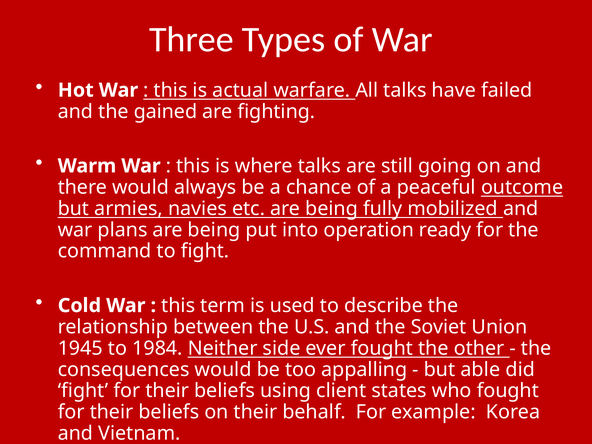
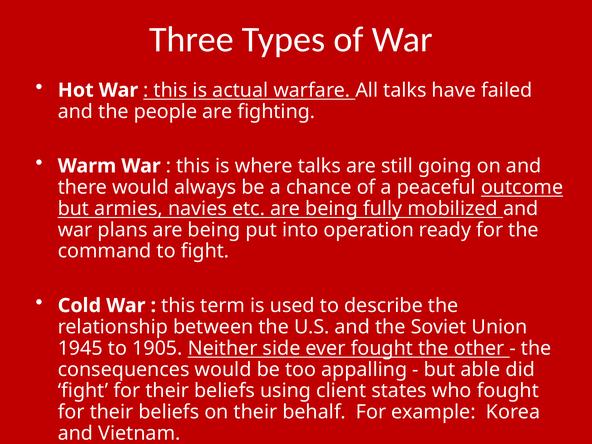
gained: gained -> people
1984: 1984 -> 1905
